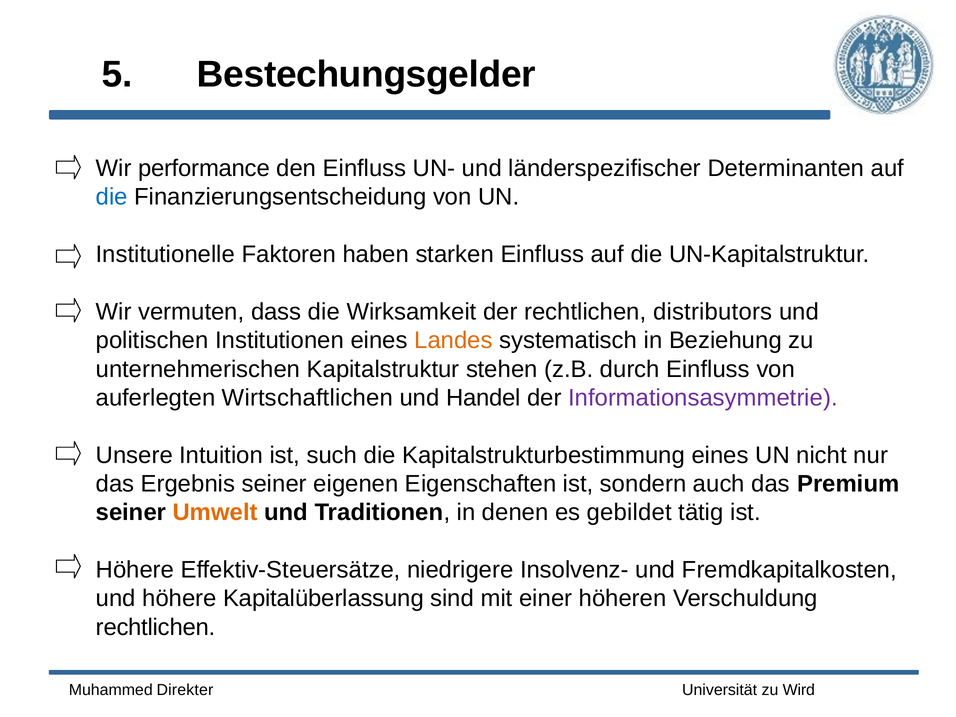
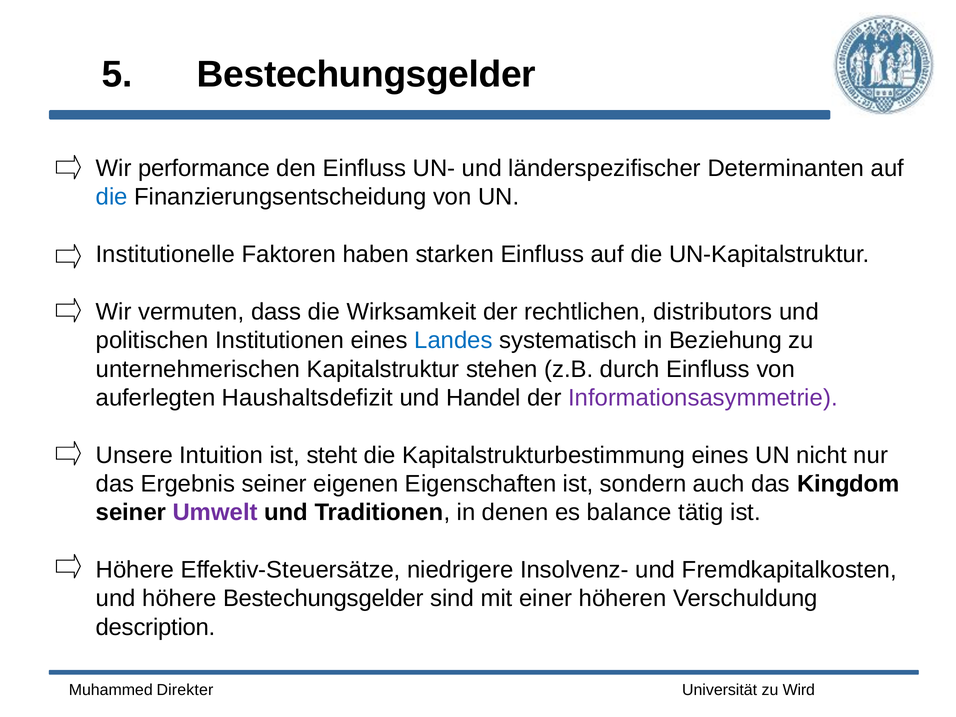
Landes colour: orange -> blue
Wirtschaftlichen: Wirtschaftlichen -> Haushaltsdefizit
such: such -> steht
Premium: Premium -> Kingdom
Umwelt colour: orange -> purple
gebildet: gebildet -> balance
höhere Kapitalüberlassung: Kapitalüberlassung -> Bestechungsgelder
rechtlichen at (156, 627): rechtlichen -> description
